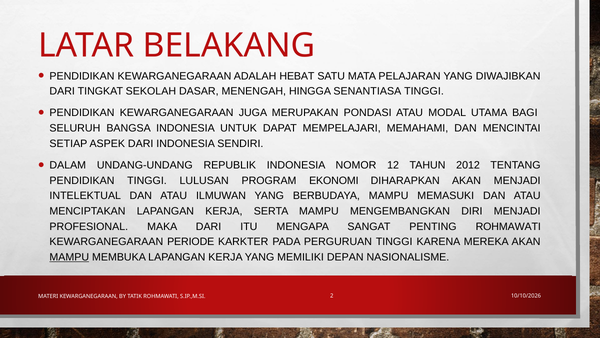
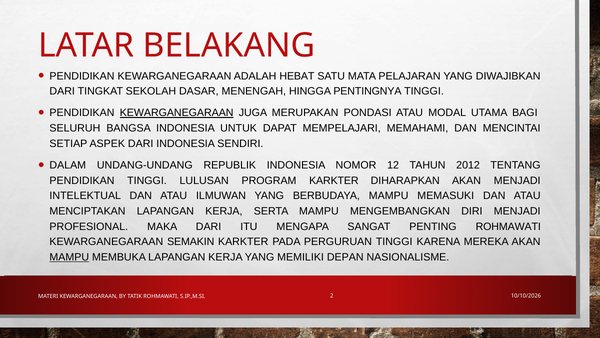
SENANTIASA: SENANTIASA -> PENTINGNYA
KEWARGANEGARAAN at (177, 113) underline: none -> present
PROGRAM EKONOMI: EKONOMI -> KARKTER
PERIODE: PERIODE -> SEMAKIN
